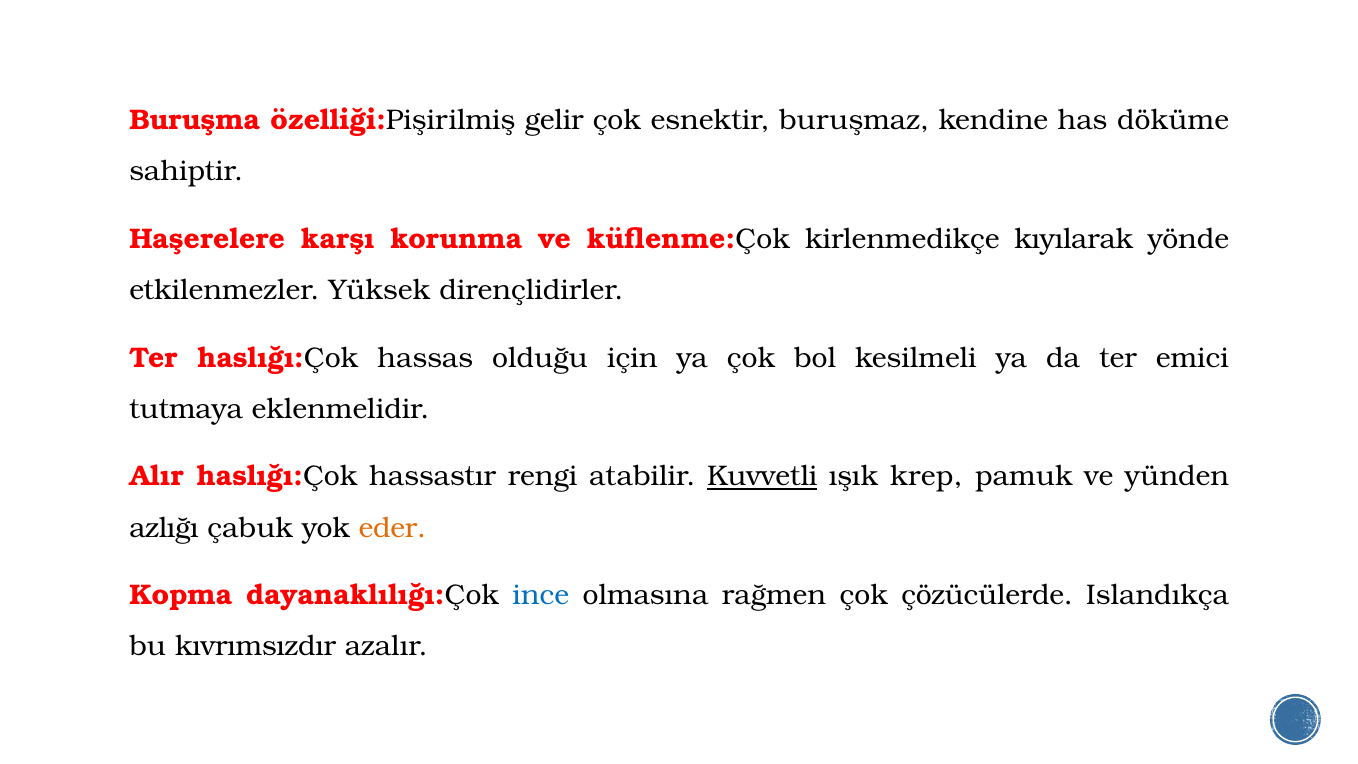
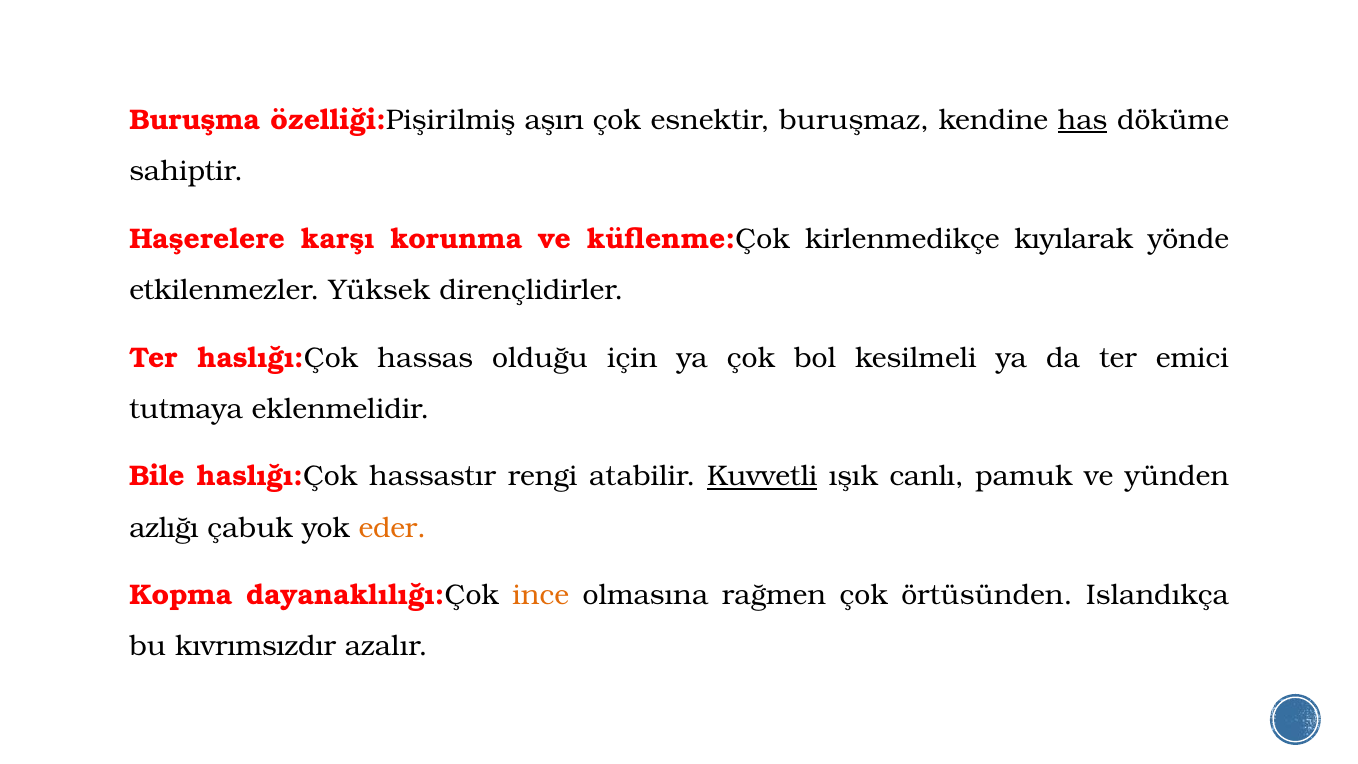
gelir: gelir -> aşırı
has underline: none -> present
Alır: Alır -> Bile
krep: krep -> canlı
ince colour: blue -> orange
çözücülerde: çözücülerde -> örtüsünden
